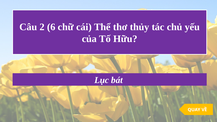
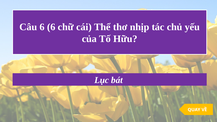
Câu 2: 2 -> 6
thủy: thủy -> nhịp
